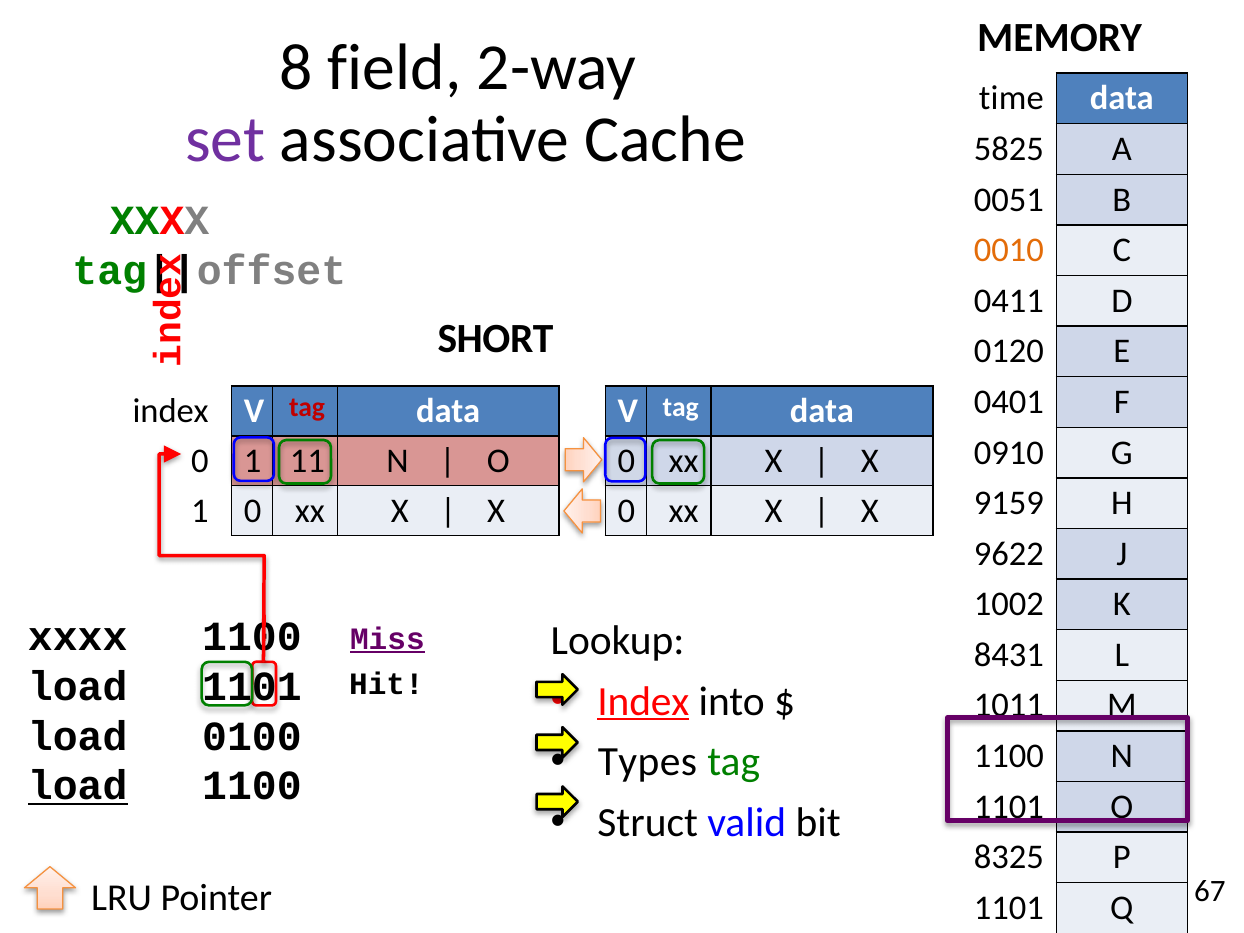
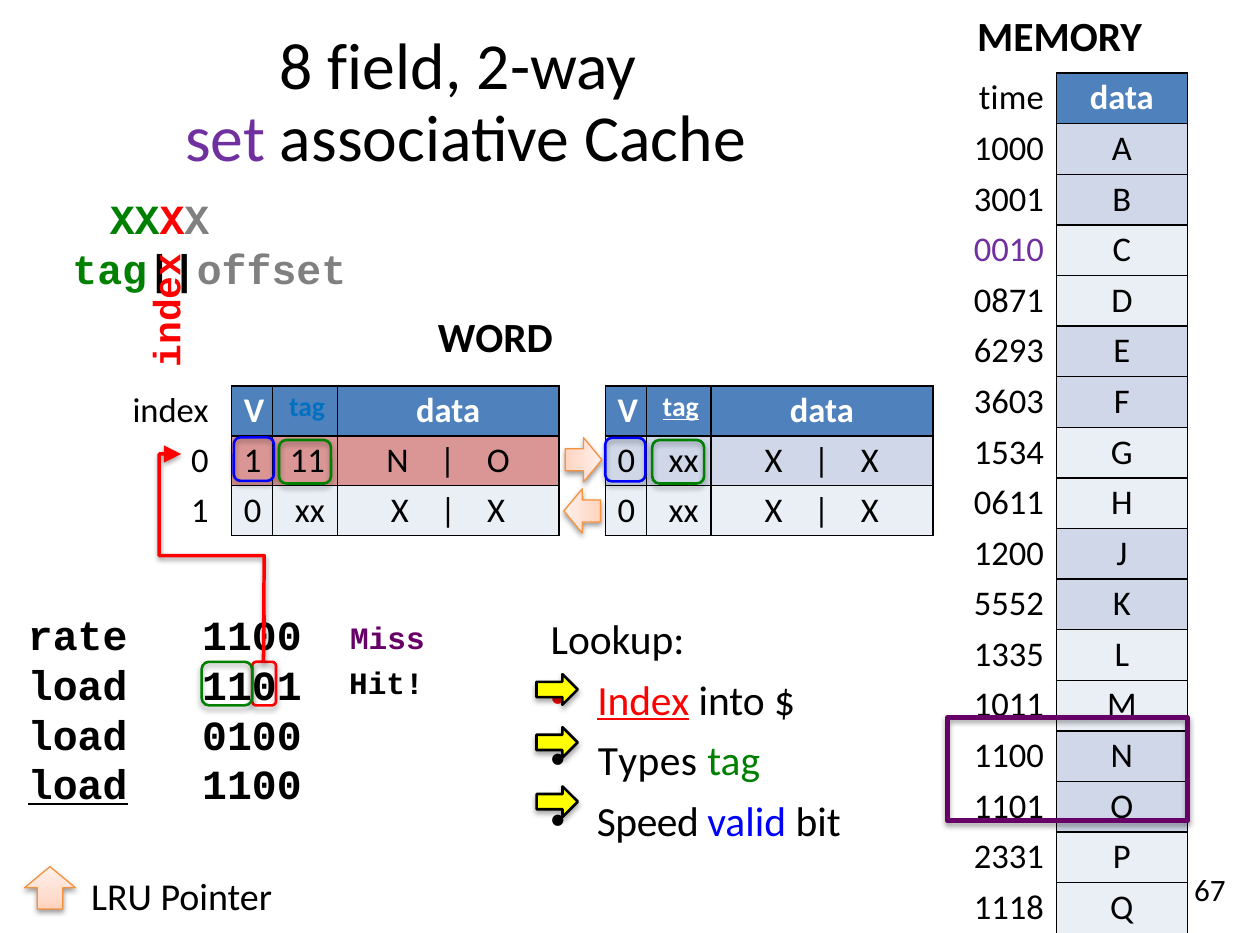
5825: 5825 -> 1000
0051: 0051 -> 3001
0010 colour: orange -> purple
0411: 0411 -> 0871
SHORT: SHORT -> WORD
0120: 0120 -> 6293
0401: 0401 -> 3603
tag at (307, 408) colour: red -> blue
tag at (681, 407) underline: none -> present
0910: 0910 -> 1534
9159: 9159 -> 0611
9622: 9622 -> 1200
1002: 1002 -> 5552
xxxx at (78, 637): xxxx -> rate
Miss underline: present -> none
8431: 8431 -> 1335
Struct: Struct -> Speed
8325: 8325 -> 2331
1101 at (1009, 908): 1101 -> 1118
